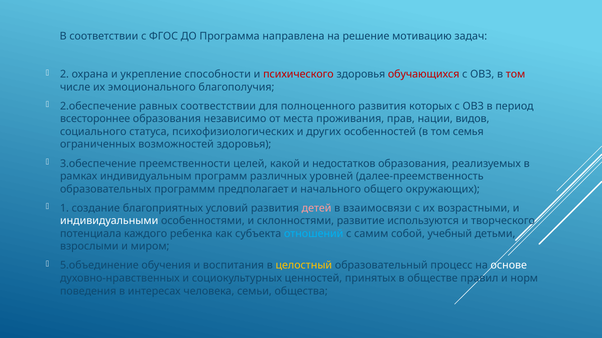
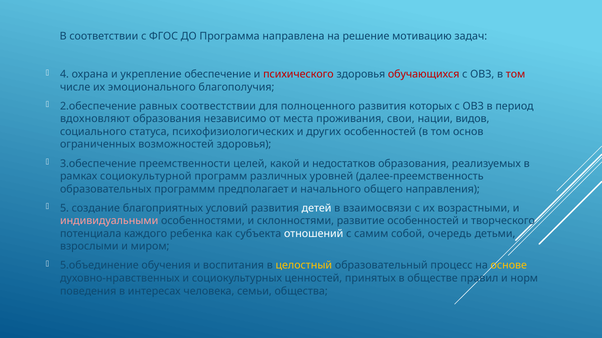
2: 2 -> 4
способности: способности -> обеспечение
всестороннее: всестороннее -> вдохновляют
прав: прав -> свои
семья: семья -> основ
индивидуальным: индивидуальным -> социокультурной
окружающих: окружающих -> направления
1: 1 -> 5
детей colour: pink -> white
индивидуальными colour: white -> pink
развитие используются: используются -> особенностей
отношений colour: light blue -> white
учебный: учебный -> очередь
основе colour: white -> yellow
